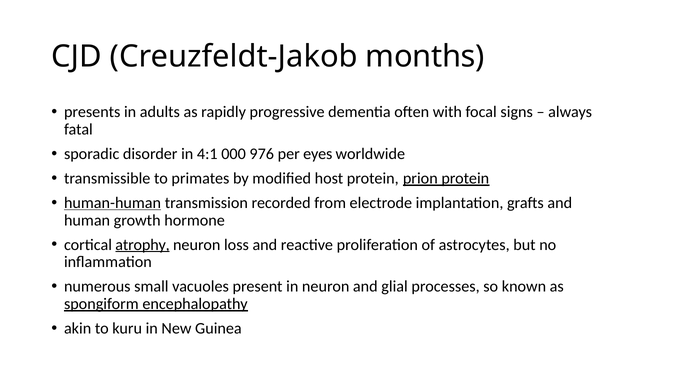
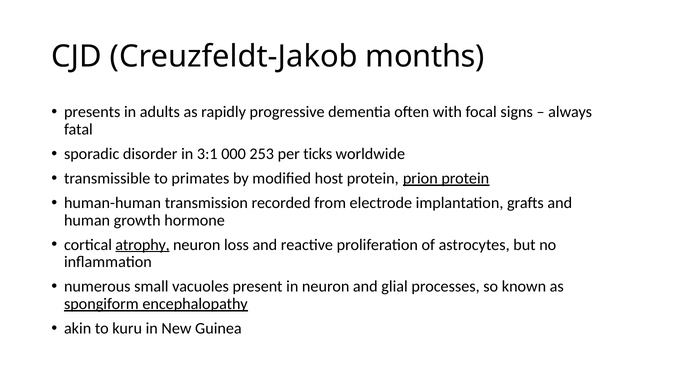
4:1: 4:1 -> 3:1
976: 976 -> 253
eyes: eyes -> ticks
human-human underline: present -> none
